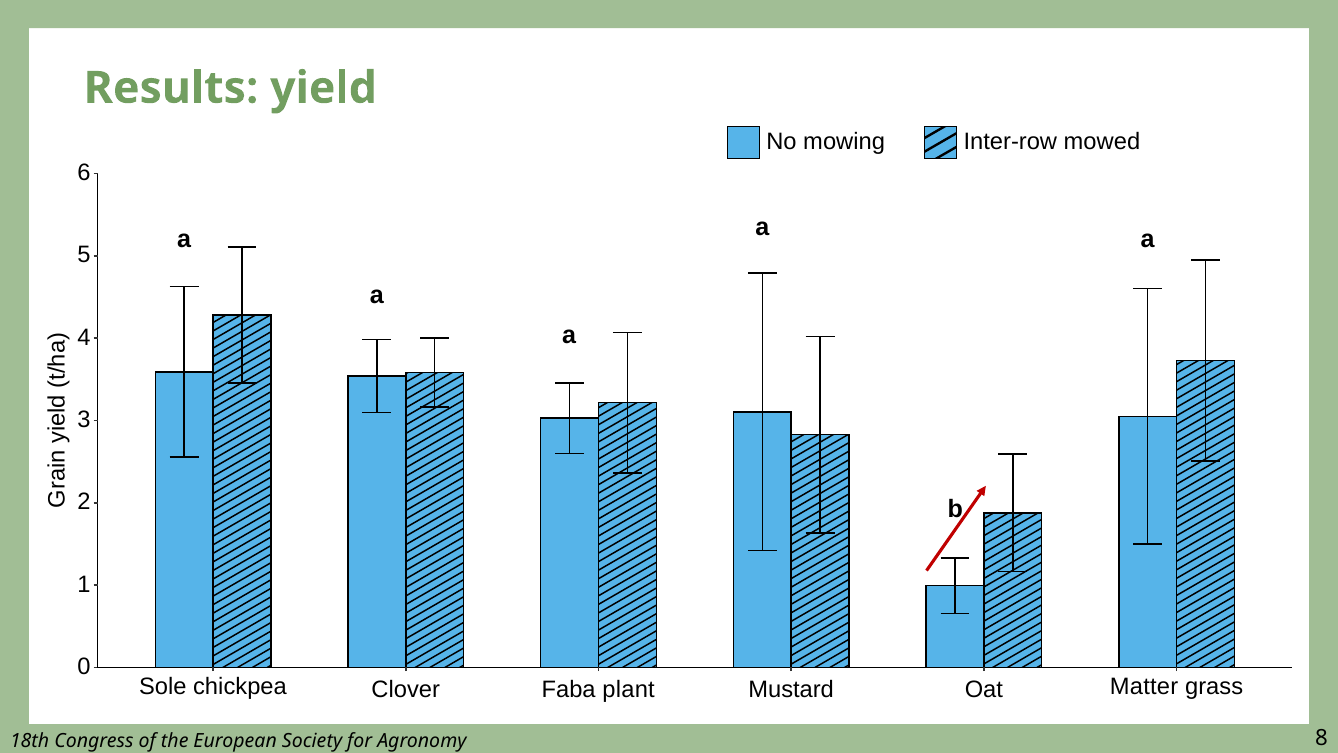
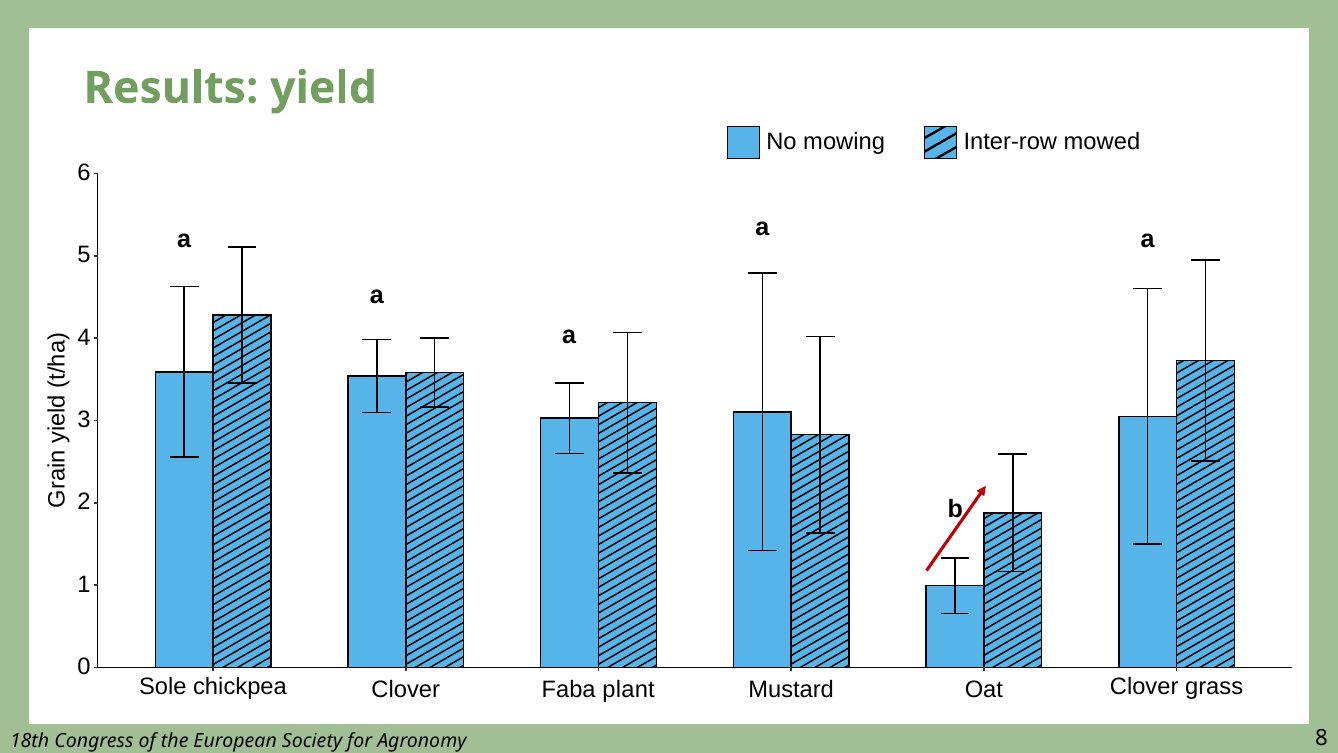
Oat Matter: Matter -> Clover
